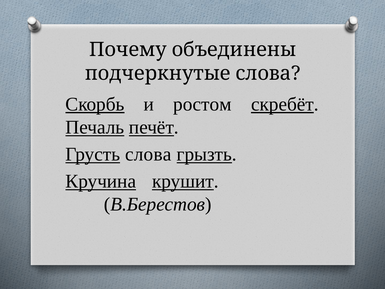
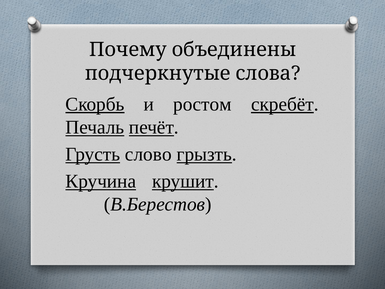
Грусть слова: слова -> слово
